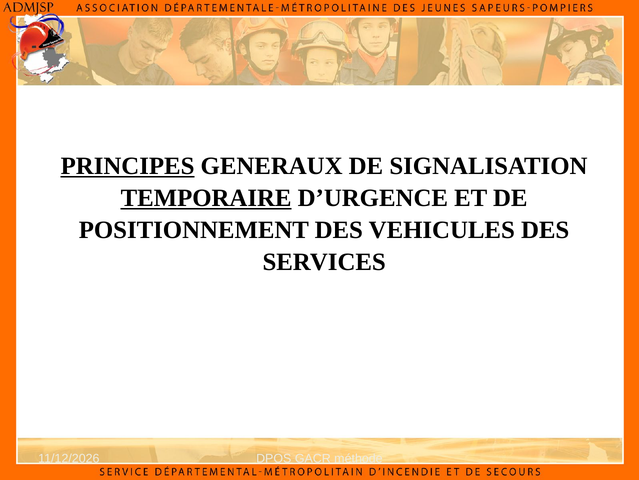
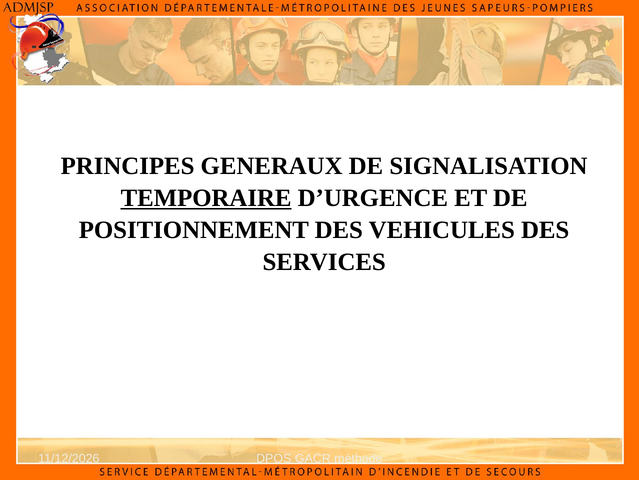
PRINCIPES underline: present -> none
